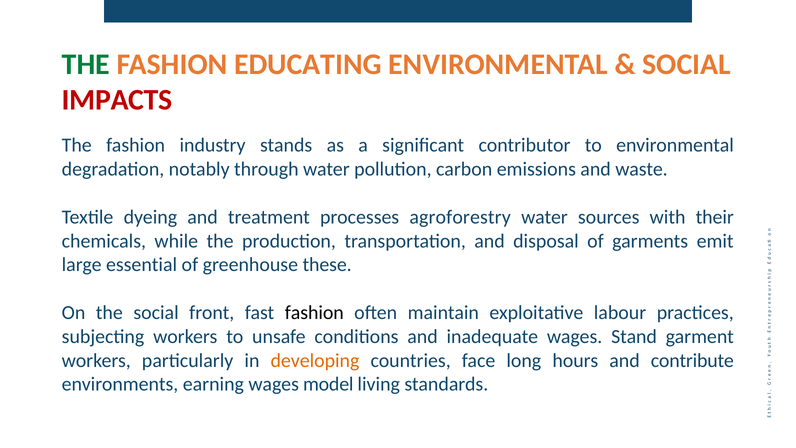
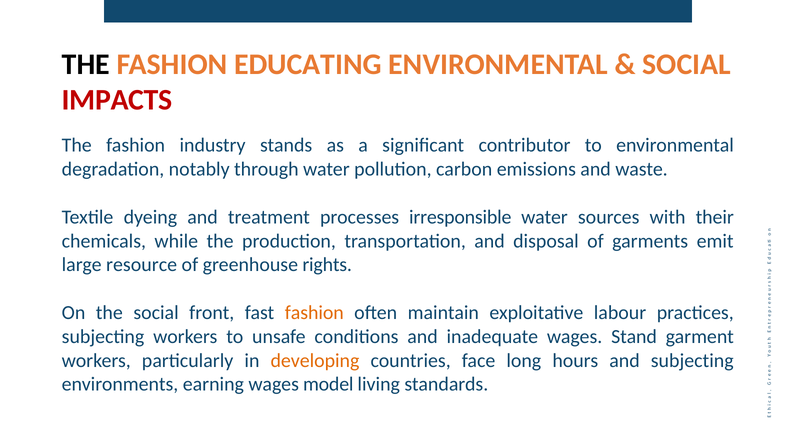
THE at (86, 64) colour: green -> black
agroforestry: agroforestry -> irresponsible
essential: essential -> resource
these: these -> rights
fashion at (314, 312) colour: black -> orange
and contribute: contribute -> subjecting
